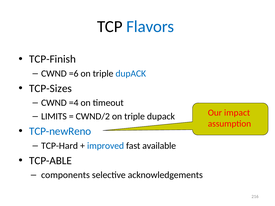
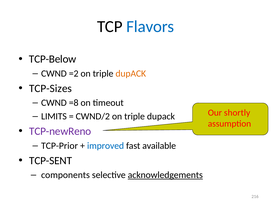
TCP-Finish: TCP-Finish -> TCP-Below
=6: =6 -> =2
dupACK at (131, 74) colour: blue -> orange
=4: =4 -> =8
impact: impact -> shortly
TCP-newReno colour: blue -> purple
TCP-Hard: TCP-Hard -> TCP-Prior
TCP-ABLE: TCP-ABLE -> TCP-SENT
acknowledgements underline: none -> present
